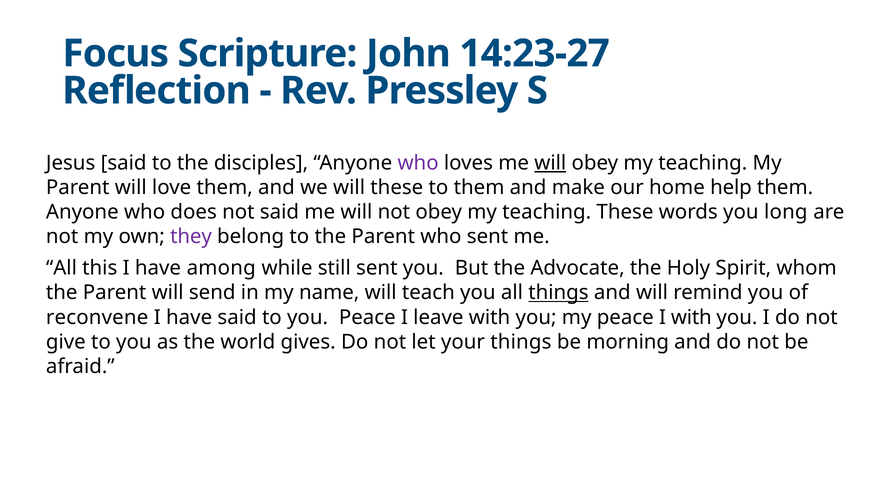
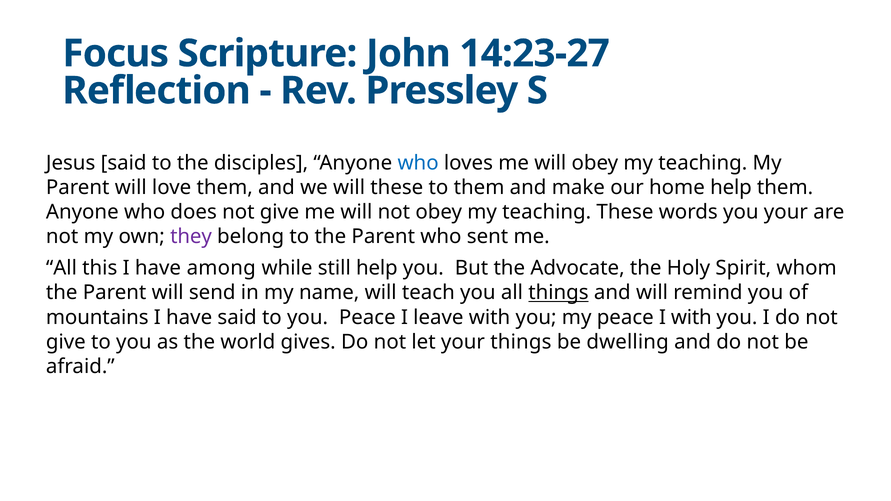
who at (418, 163) colour: purple -> blue
will at (550, 163) underline: present -> none
does not said: said -> give
you long: long -> your
still sent: sent -> help
reconvene: reconvene -> mountains
morning: morning -> dwelling
